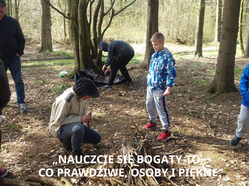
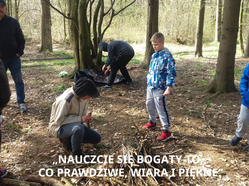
OSOBY: OSOBY -> WIARA
